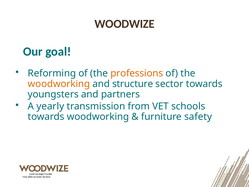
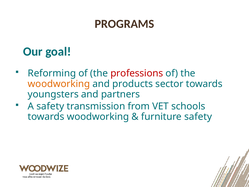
WOODWIZE: WOODWIZE -> PROGRAMS
professions colour: orange -> red
structure: structure -> products
A yearly: yearly -> safety
